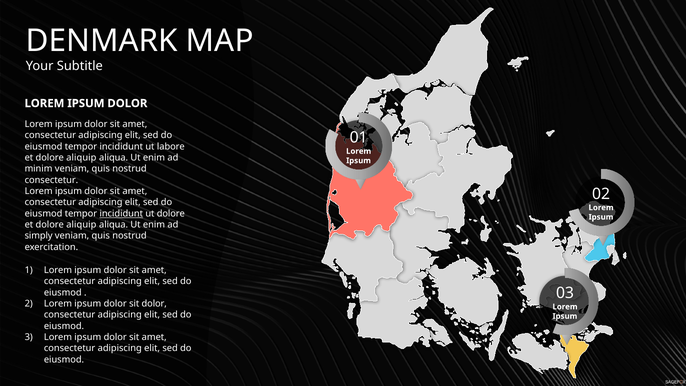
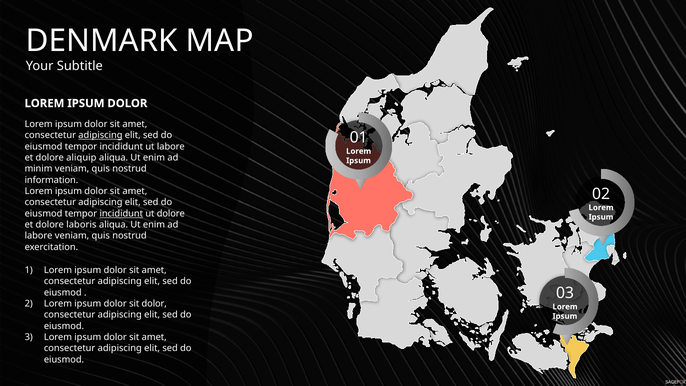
adipiscing at (100, 135) underline: none -> present
consectetur at (51, 180): consectetur -> information
aliquip at (81, 225): aliquip -> laboris
simply at (39, 236): simply -> labore
